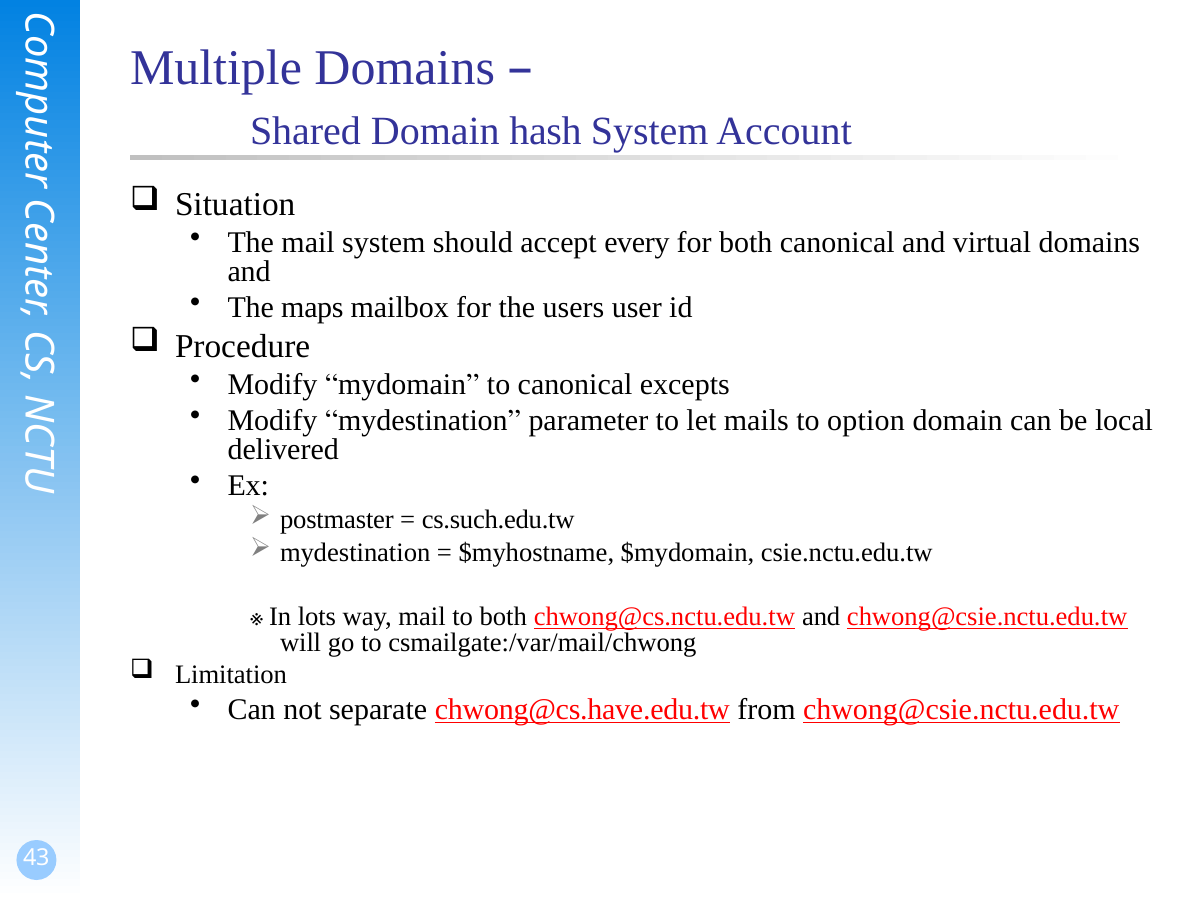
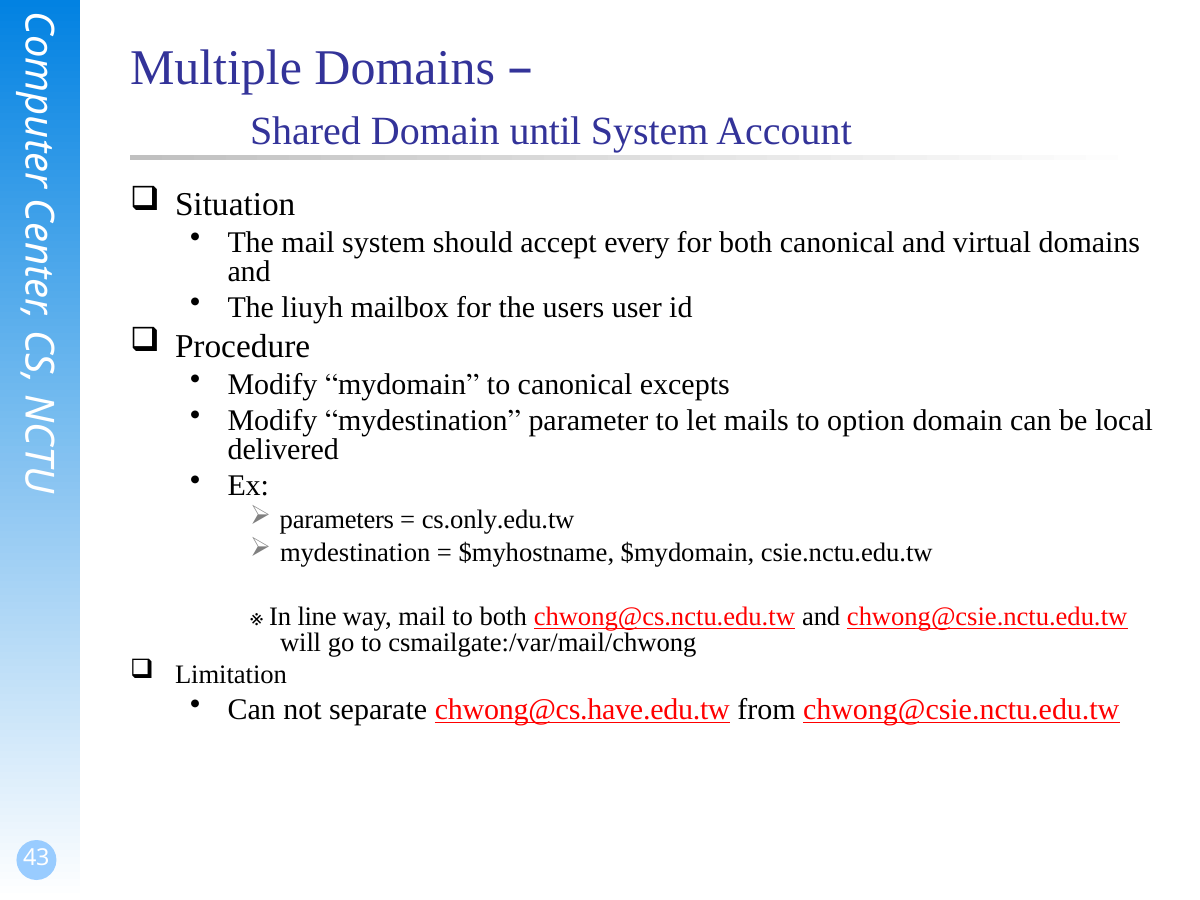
hash: hash -> until
maps: maps -> liuyh
postmaster: postmaster -> parameters
cs.such.edu.tw: cs.such.edu.tw -> cs.only.edu.tw
lots: lots -> line
